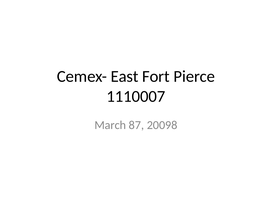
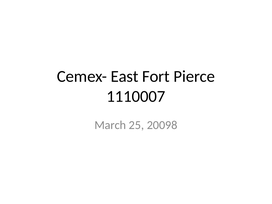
87: 87 -> 25
